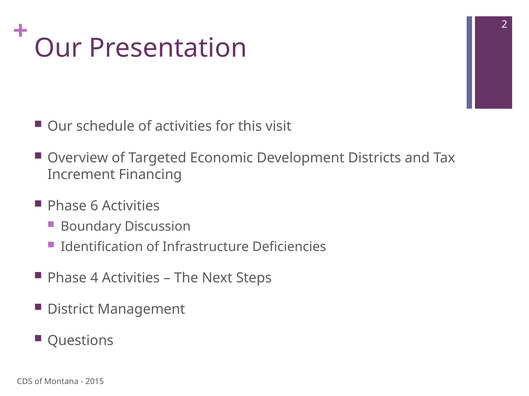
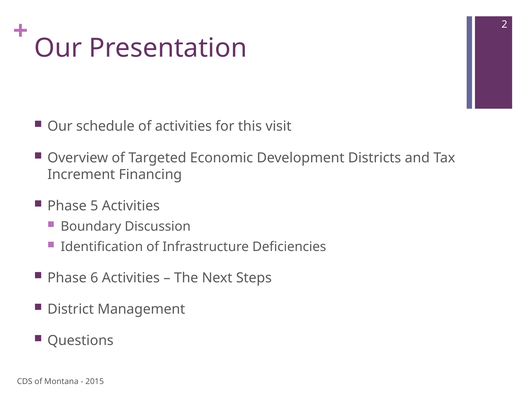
6: 6 -> 5
4: 4 -> 6
